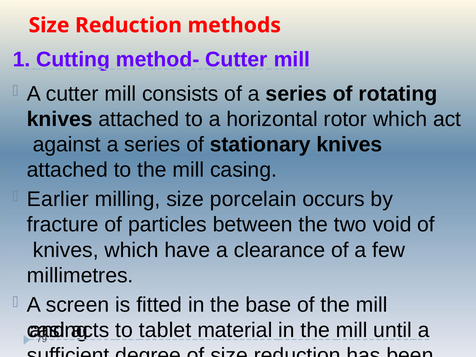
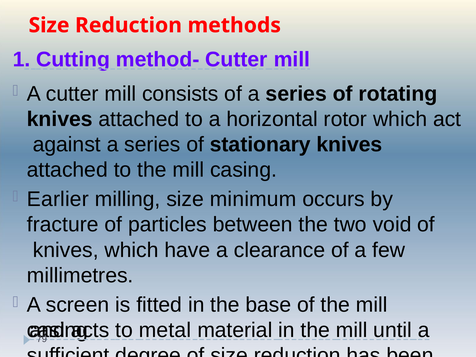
porcelain: porcelain -> minimum
tablet: tablet -> metal
